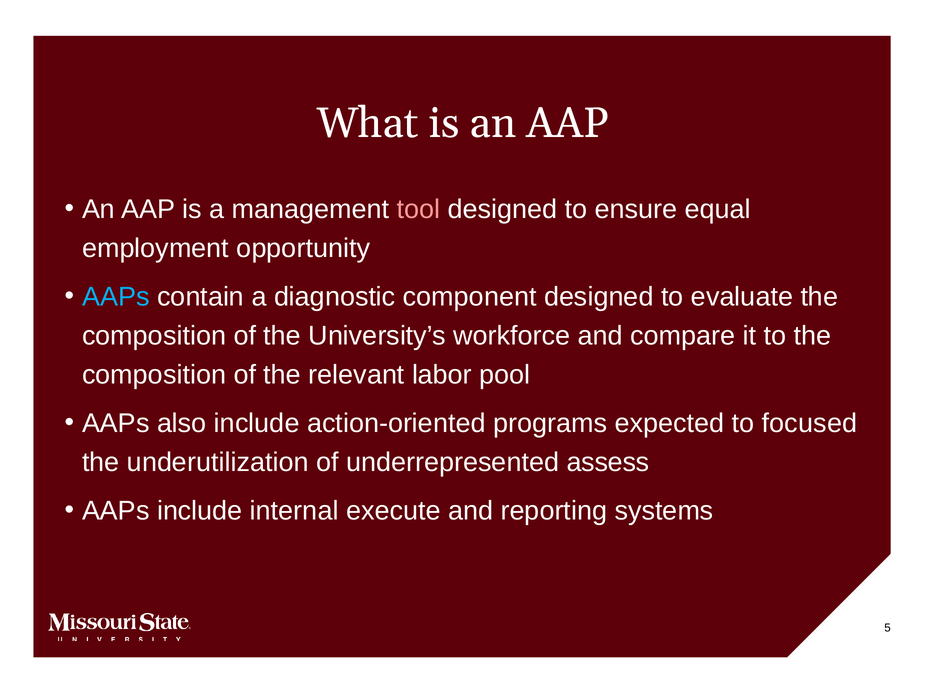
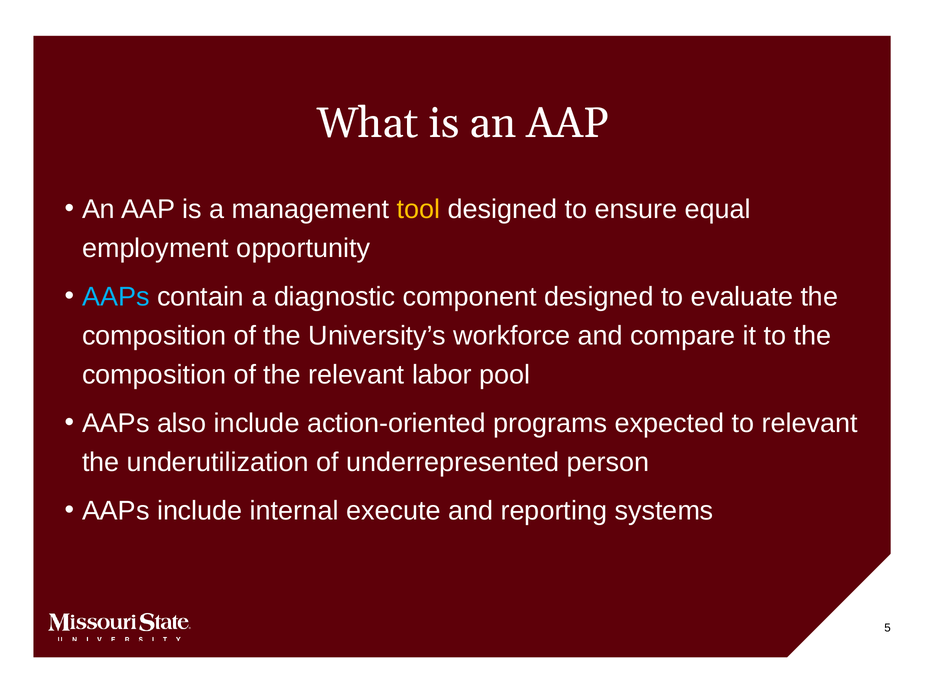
tool colour: pink -> yellow
to focused: focused -> relevant
assess: assess -> person
